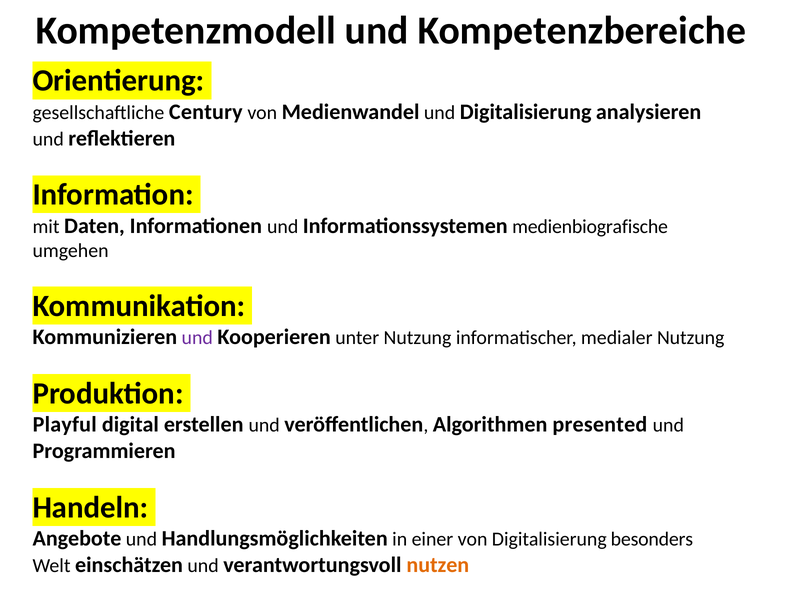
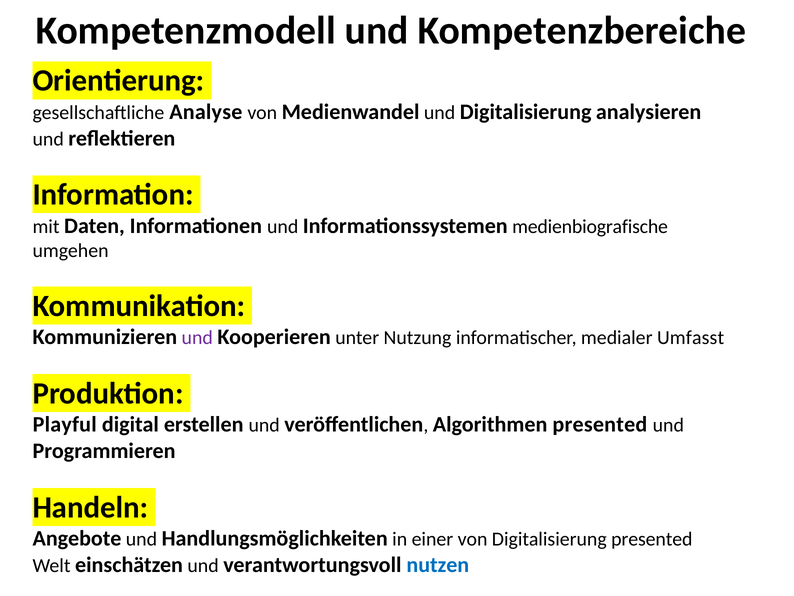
Century: Century -> Analyse
medialer Nutzung: Nutzung -> Umfasst
Digitalisierung besonders: besonders -> presented
nutzen colour: orange -> blue
